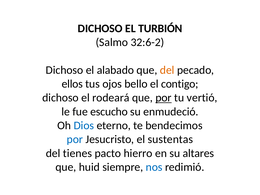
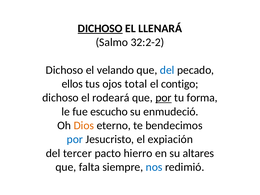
DICHOSO at (100, 28) underline: none -> present
TURBIÓN: TURBIÓN -> LLENARÁ
32:6-2: 32:6-2 -> 32:2-2
alabado: alabado -> velando
del at (167, 70) colour: orange -> blue
bello: bello -> total
vertió: vertió -> forma
Dios colour: blue -> orange
sustentas: sustentas -> expiación
tienes: tienes -> tercer
huid: huid -> falta
